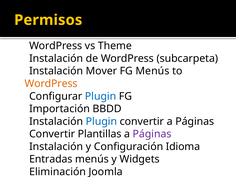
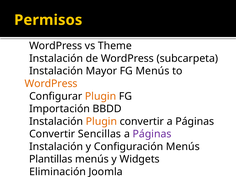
Instalación Mover: Mover -> Mayor
Plugin at (101, 96) colour: blue -> orange
Plugin at (101, 121) colour: blue -> orange
Plantillas: Plantillas -> Sencillas
Configuración Idioma: Idioma -> Menús
Entradas: Entradas -> Plantillas
